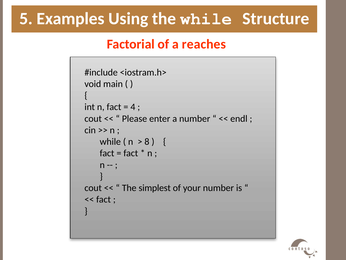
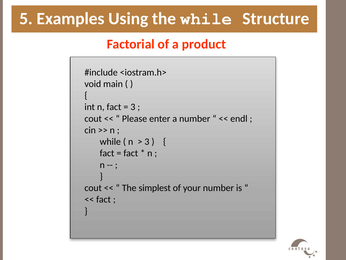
reaches: reaches -> product
4 at (133, 107): 4 -> 3
8 at (147, 141): 8 -> 3
